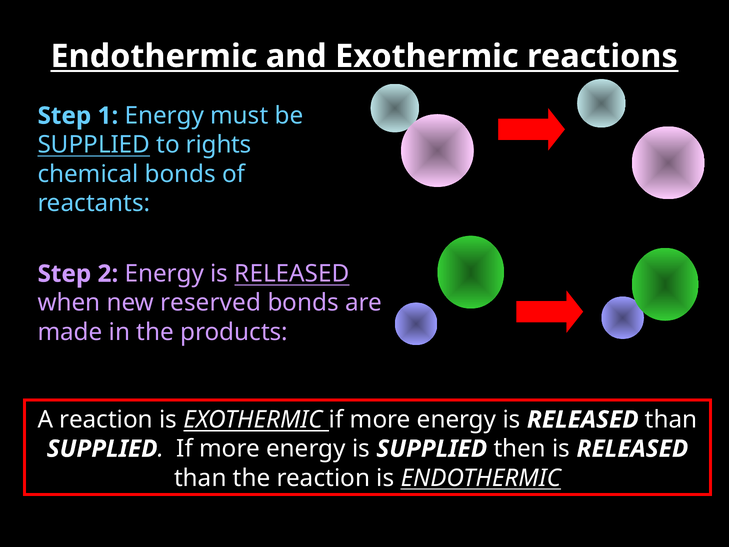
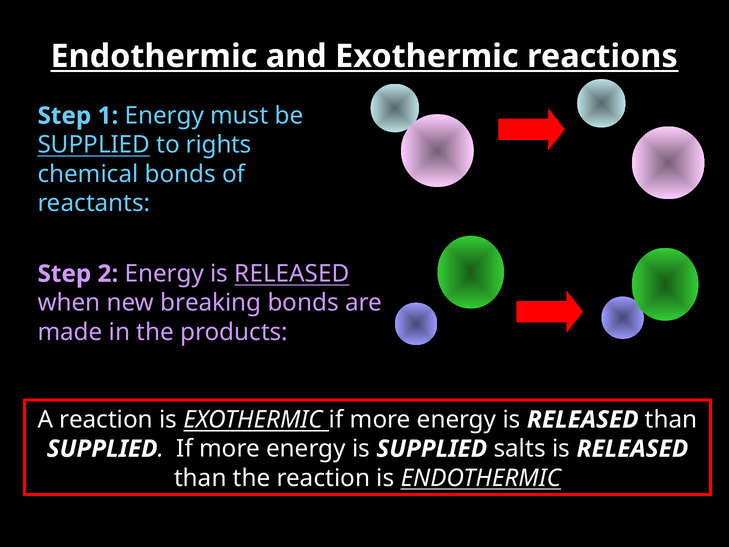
new reserved: reserved -> breaking
then: then -> salts
